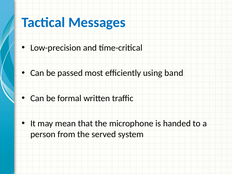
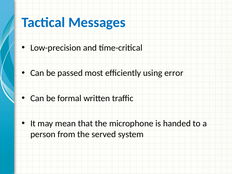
band: band -> error
